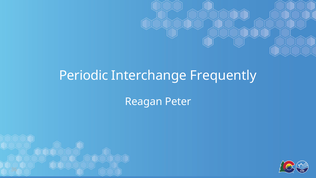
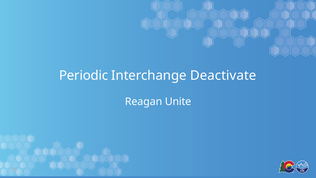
Frequently: Frequently -> Deactivate
Peter: Peter -> Unite
